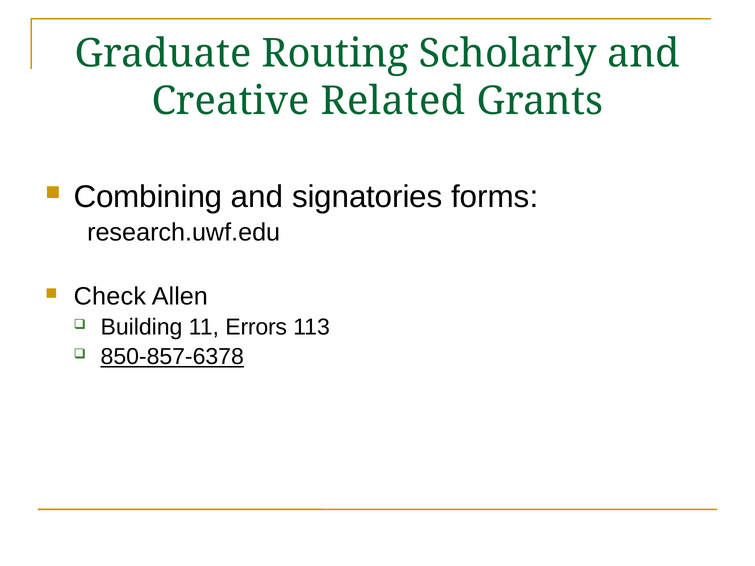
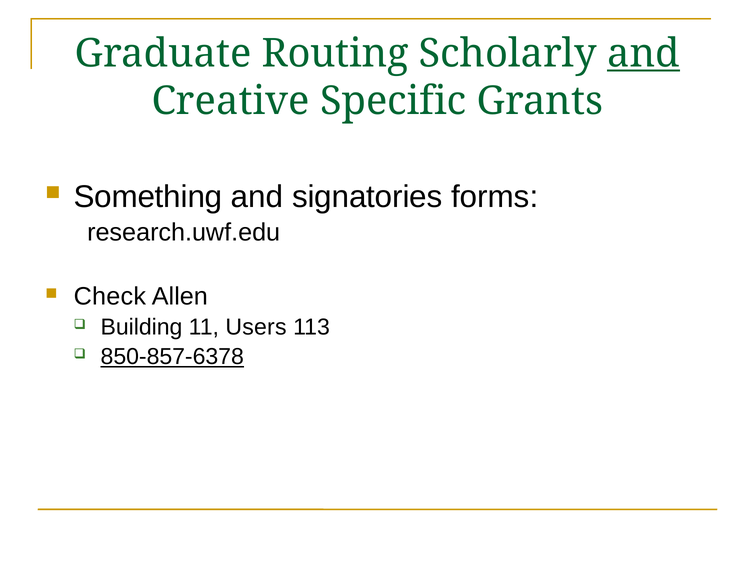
and at (643, 53) underline: none -> present
Related: Related -> Specific
Combining: Combining -> Something
Errors: Errors -> Users
